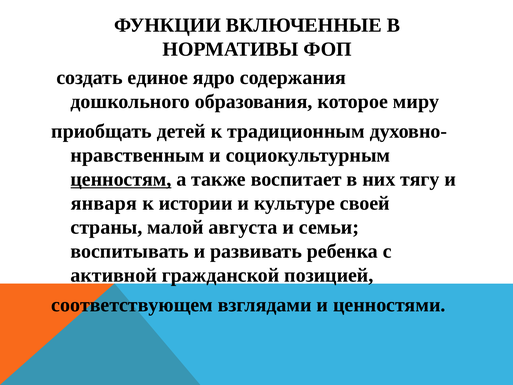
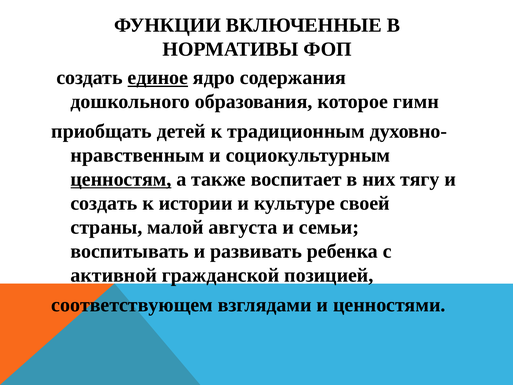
единое underline: none -> present
миру: миру -> гимн
января at (104, 203): января -> создать
